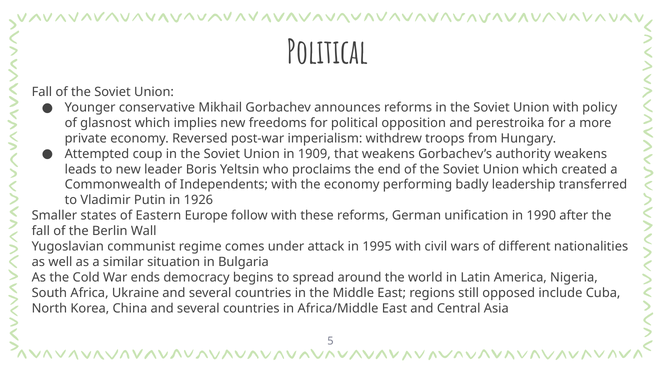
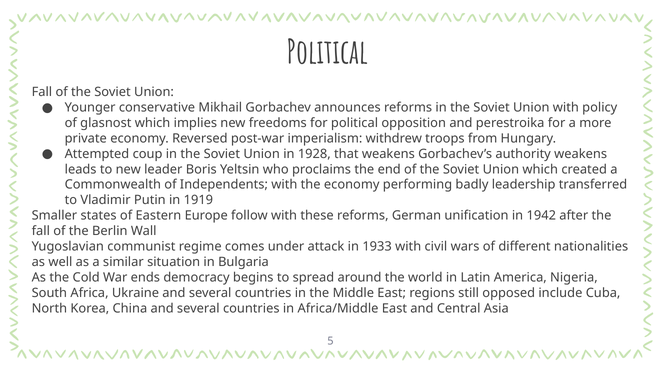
1909: 1909 -> 1928
1926: 1926 -> 1919
1990: 1990 -> 1942
1995: 1995 -> 1933
